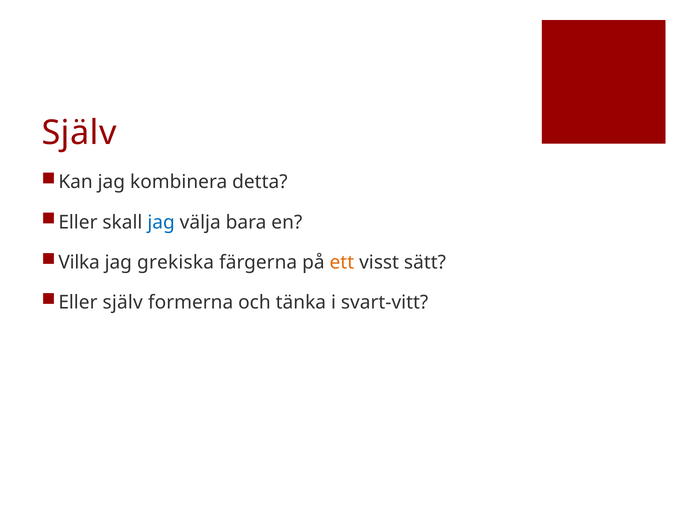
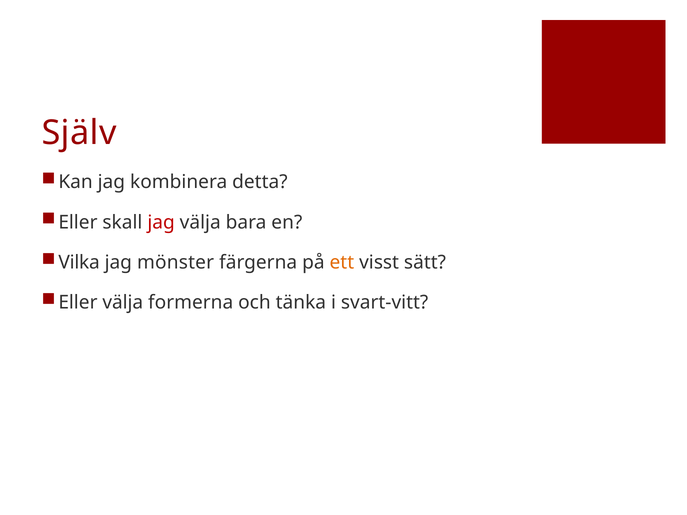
jag at (161, 222) colour: blue -> red
grekiska: grekiska -> mönster
Eller själv: själv -> välja
